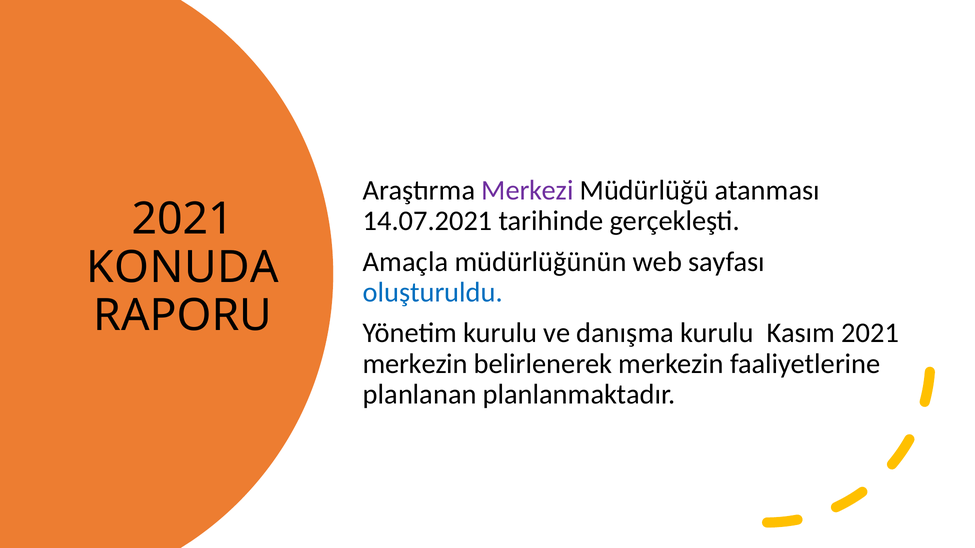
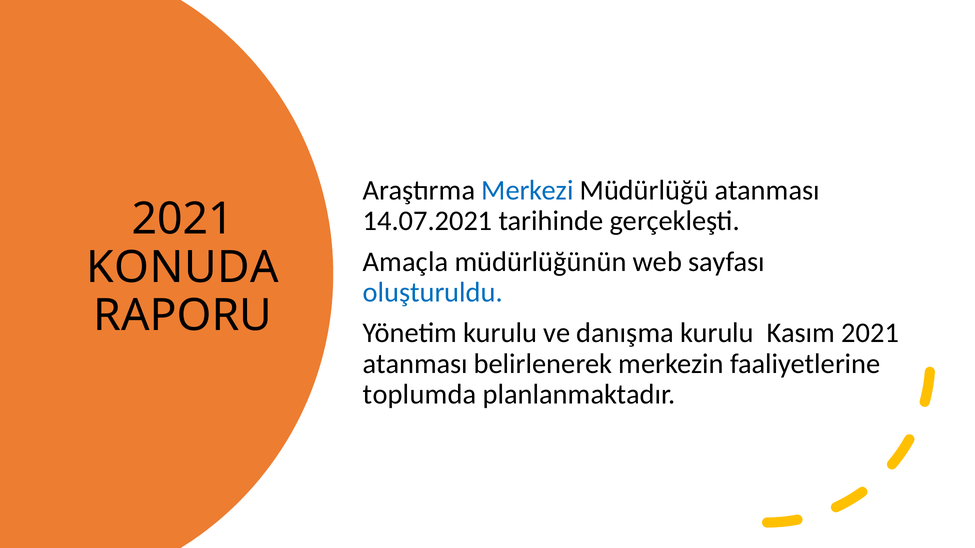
Merkezi colour: purple -> blue
merkezin at (415, 364): merkezin -> atanması
planlanan: planlanan -> toplumda
